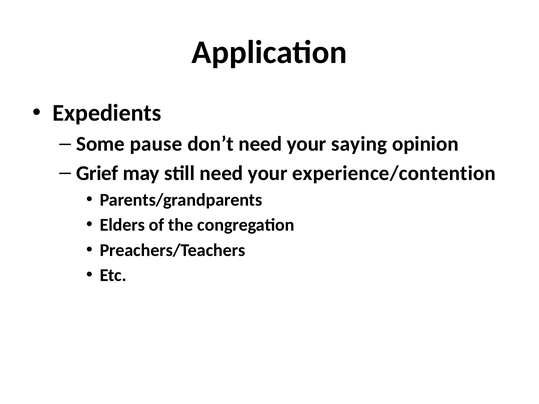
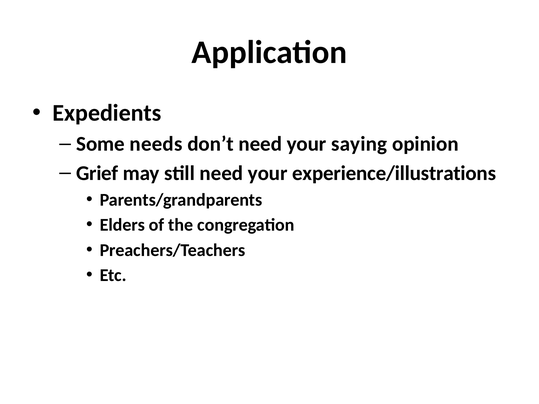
pause: pause -> needs
experience/contention: experience/contention -> experience/illustrations
